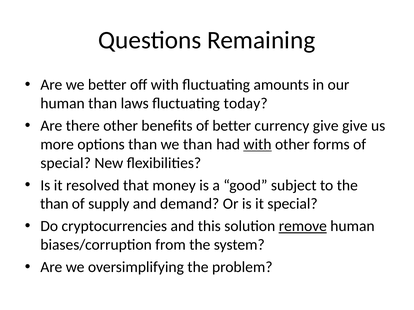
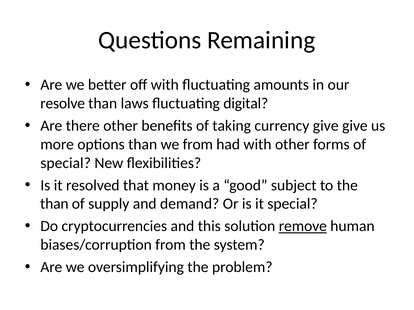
human at (63, 104): human -> resolve
today: today -> digital
of better: better -> taking
we than: than -> from
with at (257, 145) underline: present -> none
